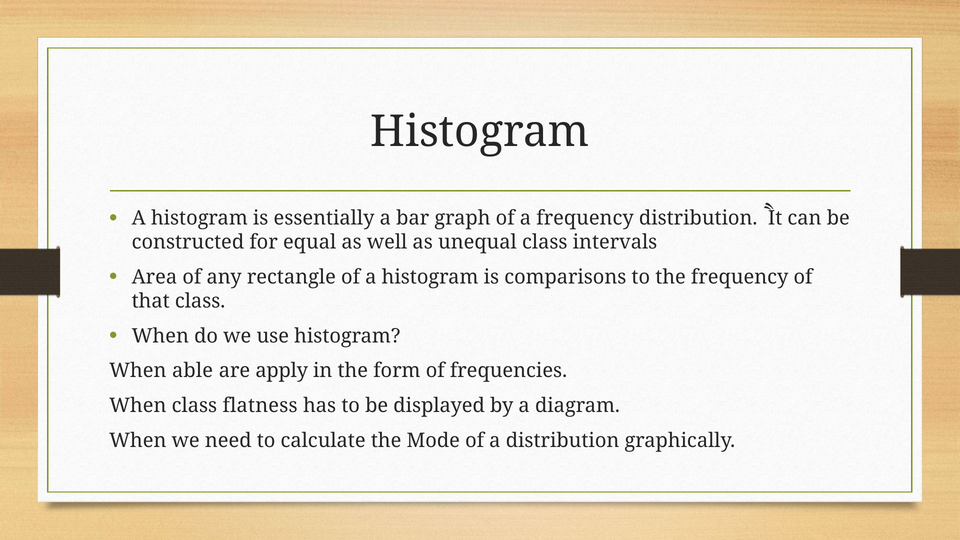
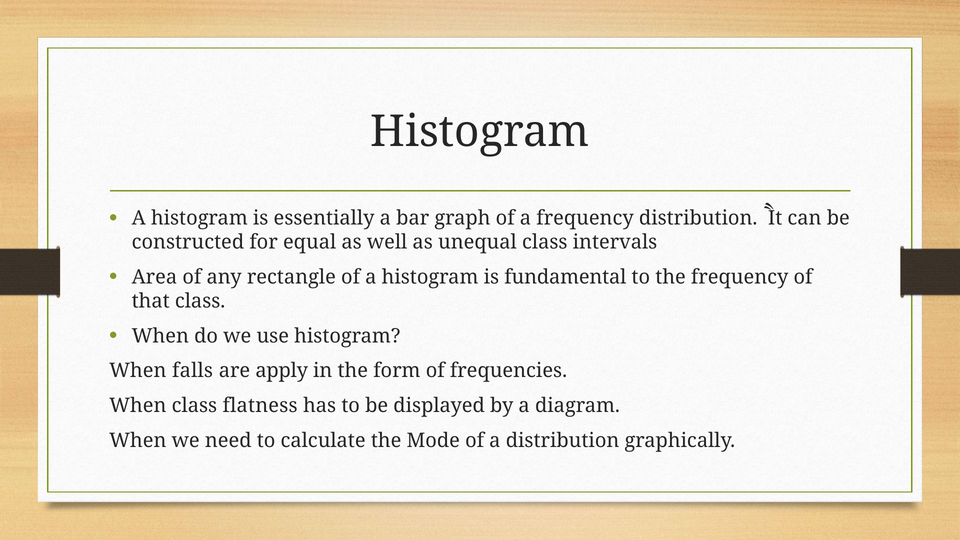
comparisons: comparisons -> fundamental
able: able -> falls
